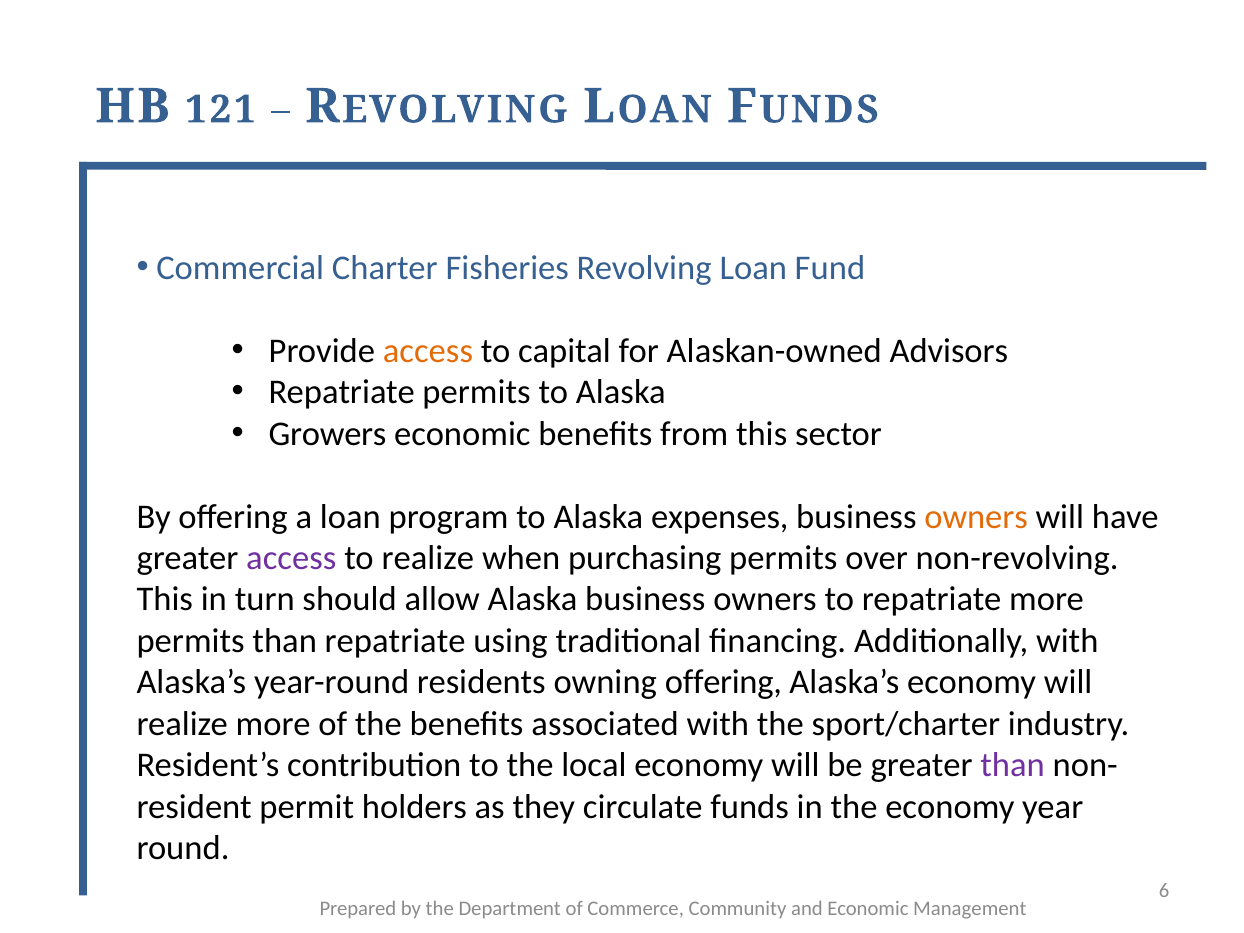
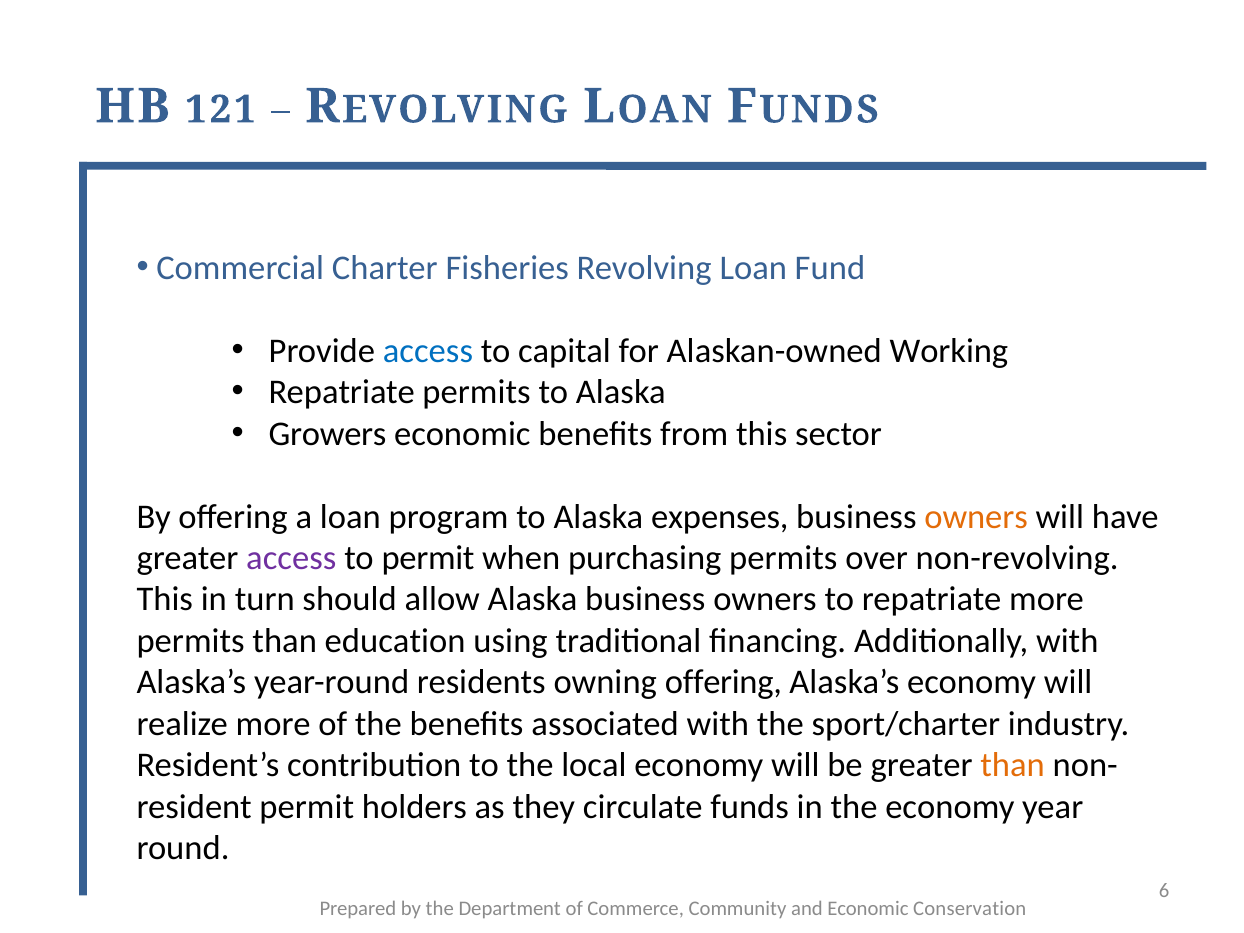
access at (428, 351) colour: orange -> blue
Advisors: Advisors -> Working
to realize: realize -> permit
than repatriate: repatriate -> education
than at (1013, 766) colour: purple -> orange
Management: Management -> Conservation
